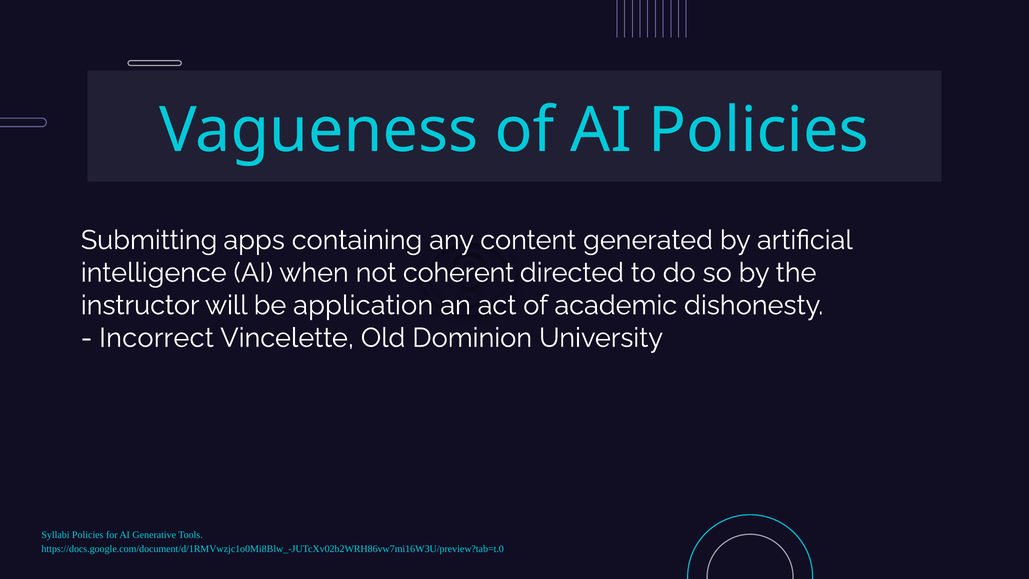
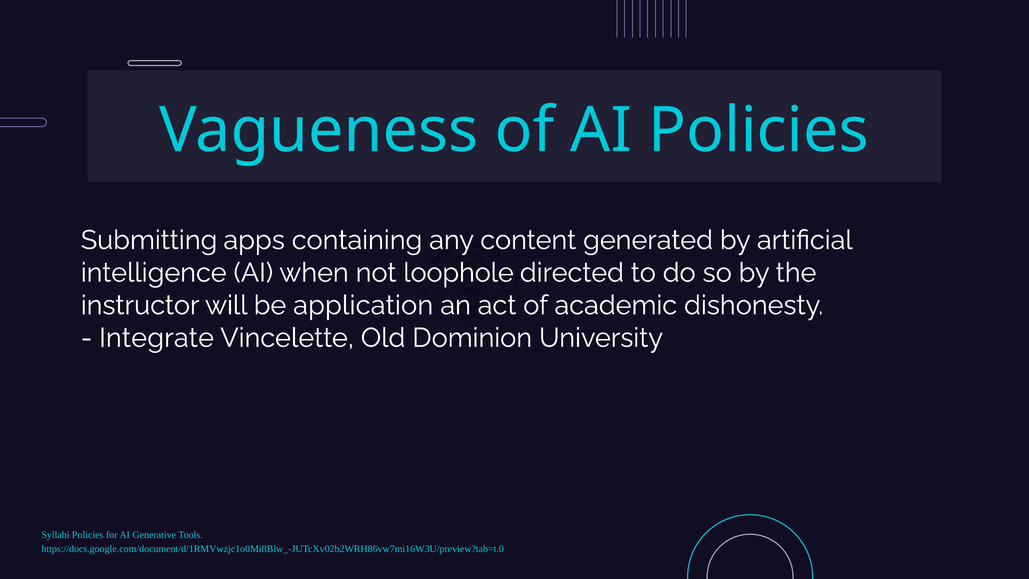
coherent: coherent -> loophole
Incorrect: Incorrect -> Integrate
